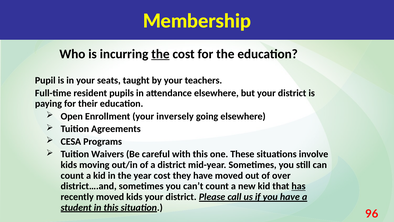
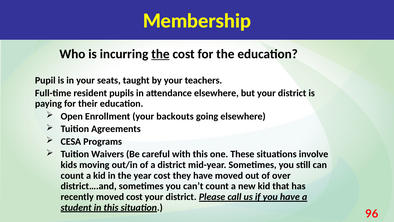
inversely: inversely -> backouts
has underline: present -> none
moved kids: kids -> cost
